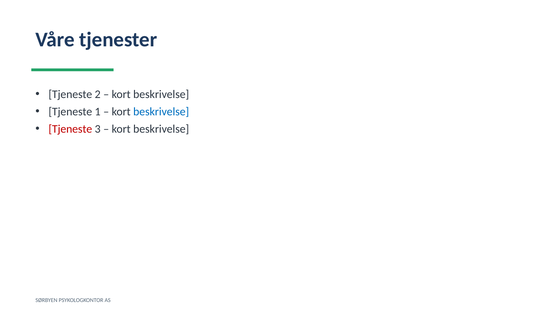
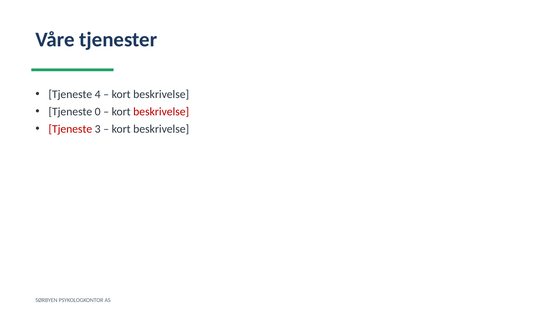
2: 2 -> 4
1: 1 -> 0
beskrivelse at (161, 112) colour: blue -> red
